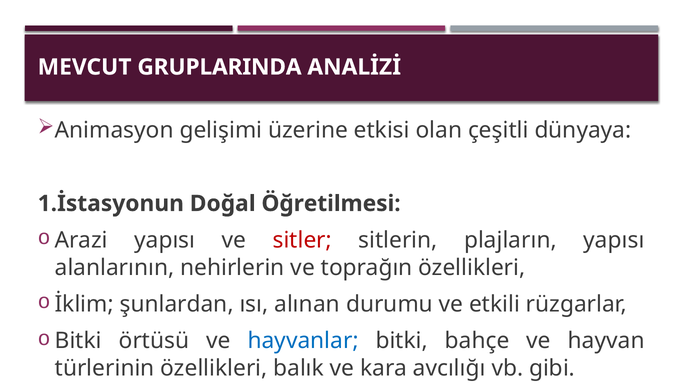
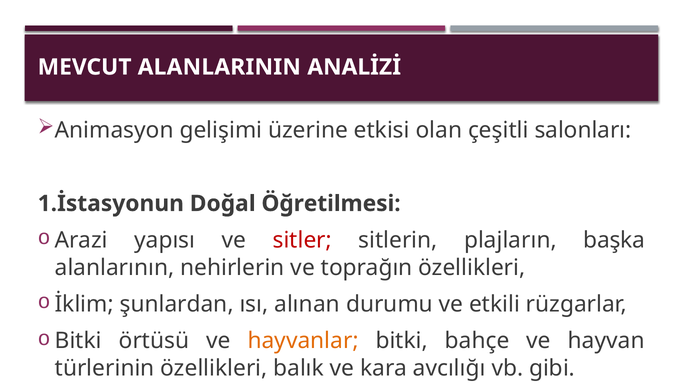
GRUPLARINDA: GRUPLARINDA -> ALANLARININ
dünyaya: dünyaya -> salonları
plajların yapısı: yapısı -> başka
hayvanlar colour: blue -> orange
